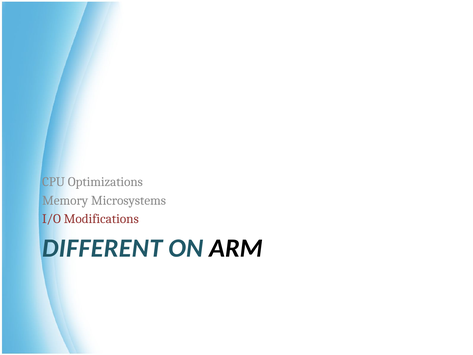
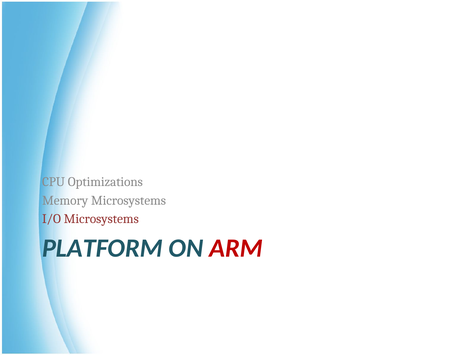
I/O Modifications: Modifications -> Microsystems
DIFFERENT: DIFFERENT -> PLATFORM
ARM colour: black -> red
